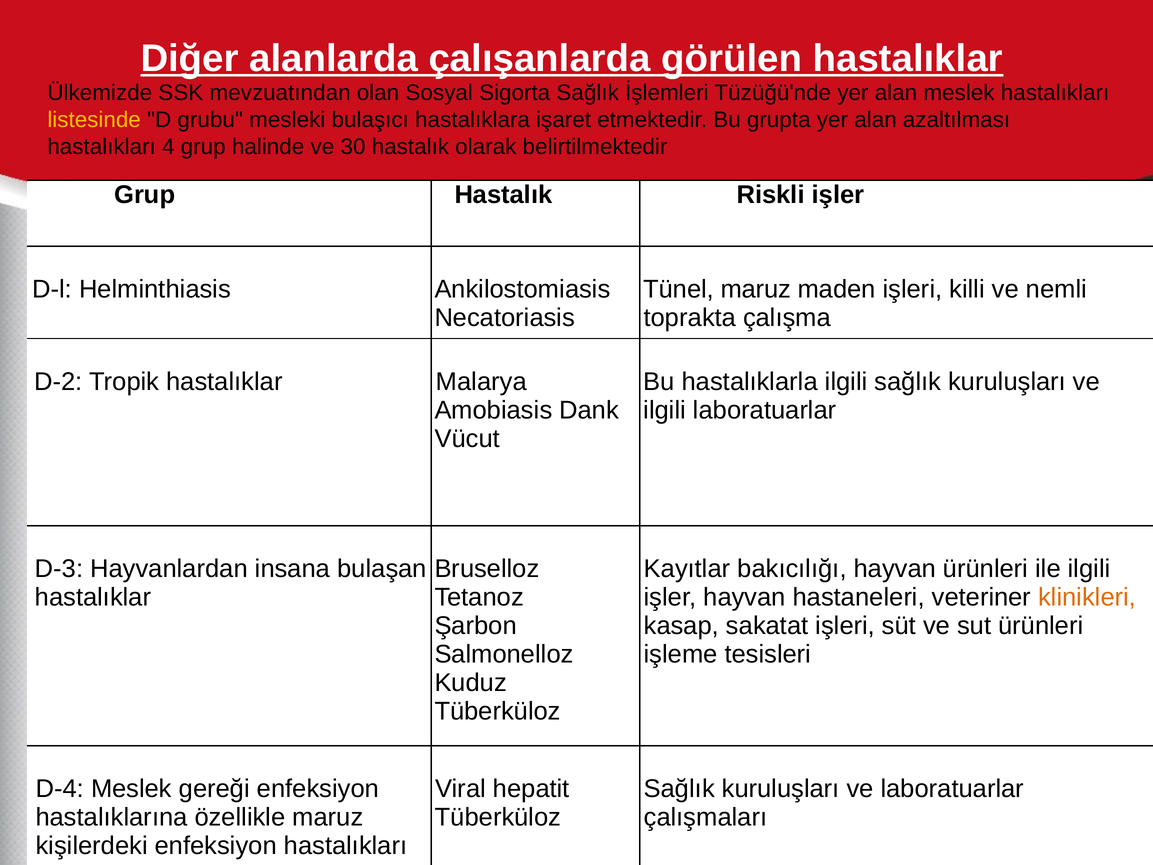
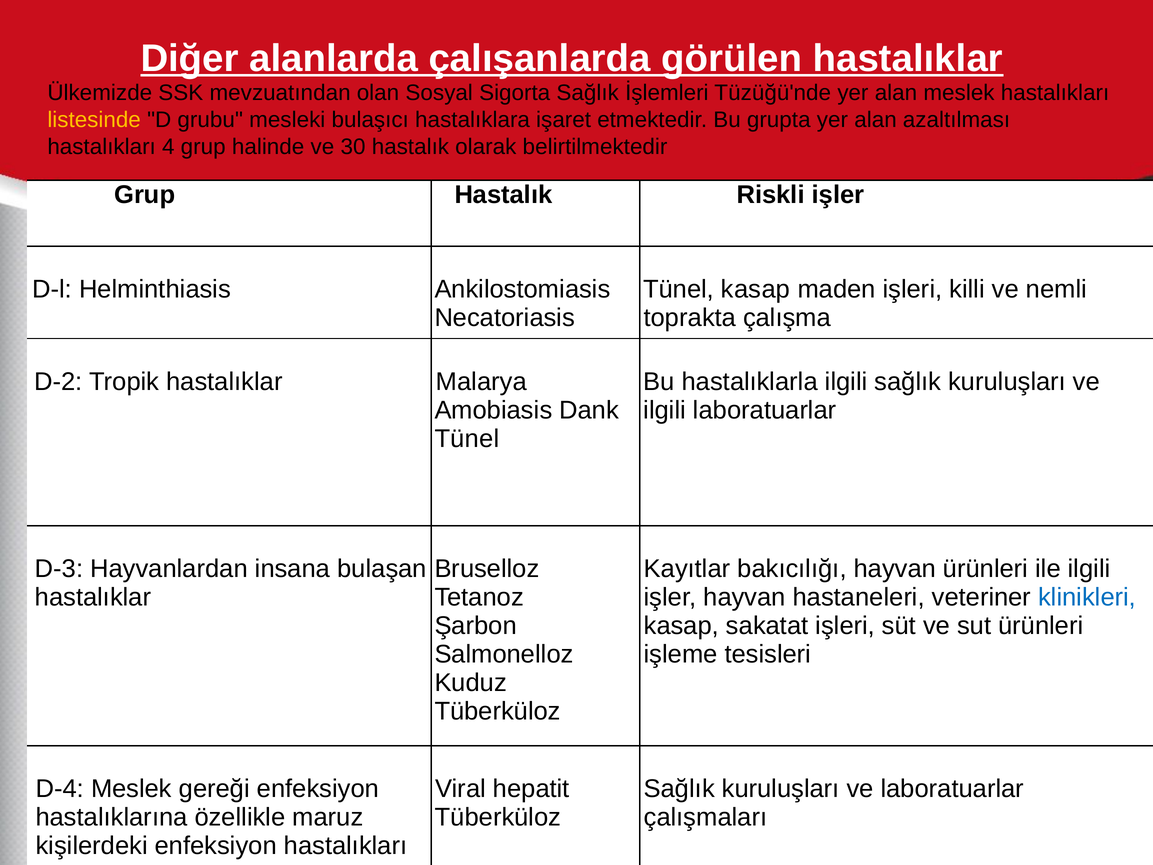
Tünel maruz: maruz -> kasap
Vücut at (467, 438): Vücut -> Tünel
klinikleri colour: orange -> blue
